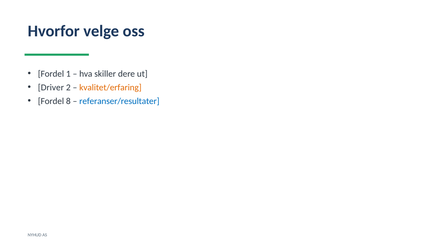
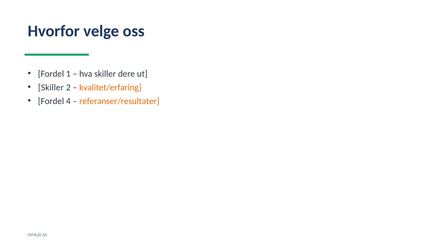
Driver at (51, 87): Driver -> Skiller
8: 8 -> 4
referanser/resultater colour: blue -> orange
